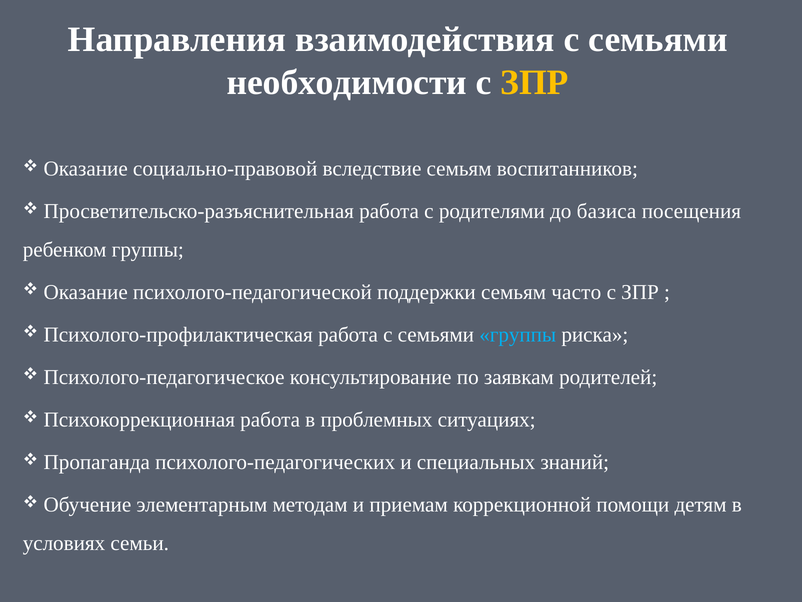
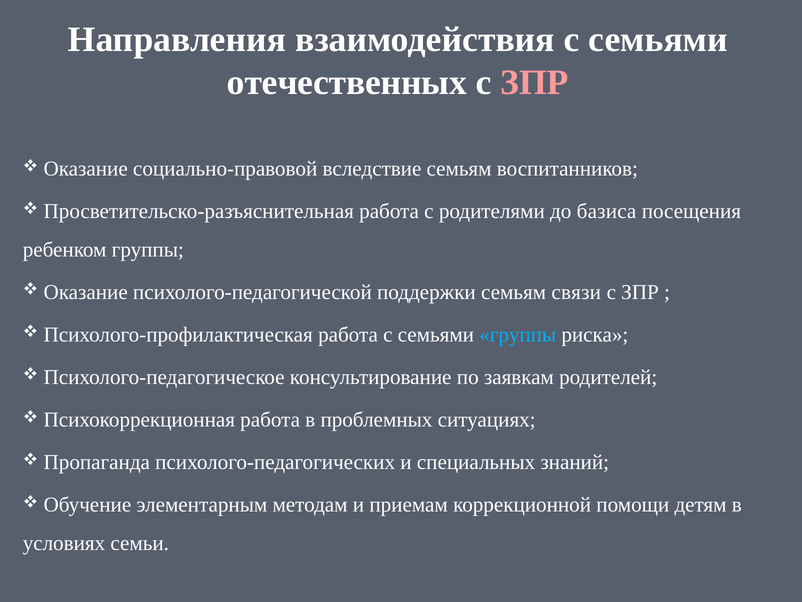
необходимости: необходимости -> отечественных
ЗПР at (534, 82) colour: yellow -> pink
часто: часто -> связи
